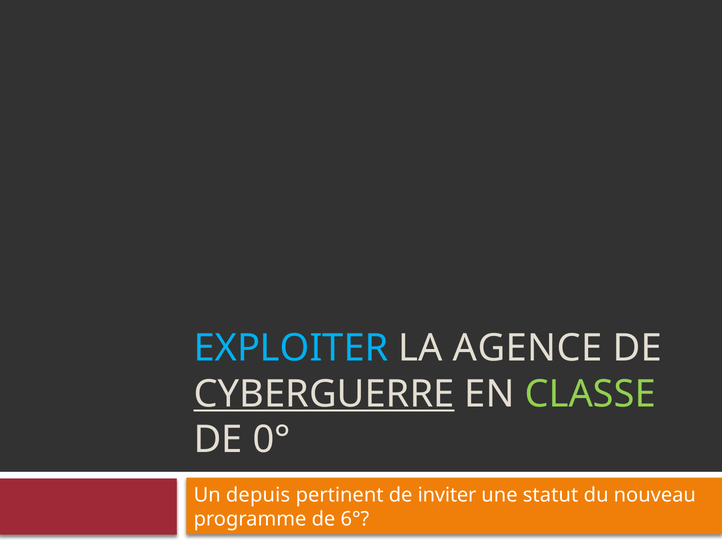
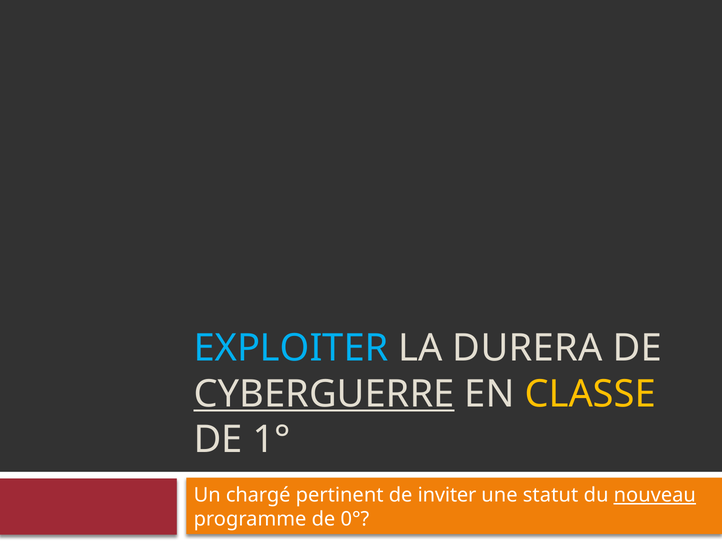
AGENCE: AGENCE -> DURERA
CLASSE colour: light green -> yellow
0°: 0° -> 1°
depuis: depuis -> chargé
nouveau underline: none -> present
6°: 6° -> 0°
